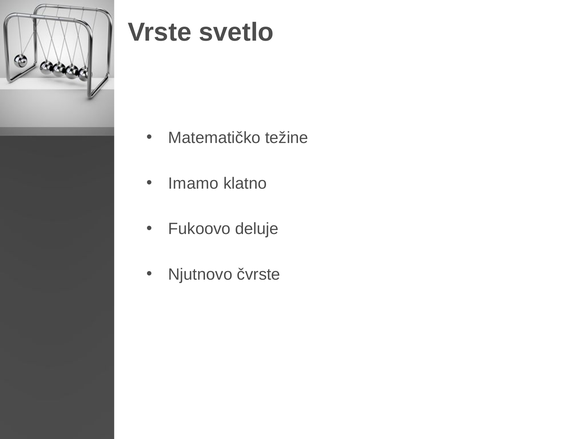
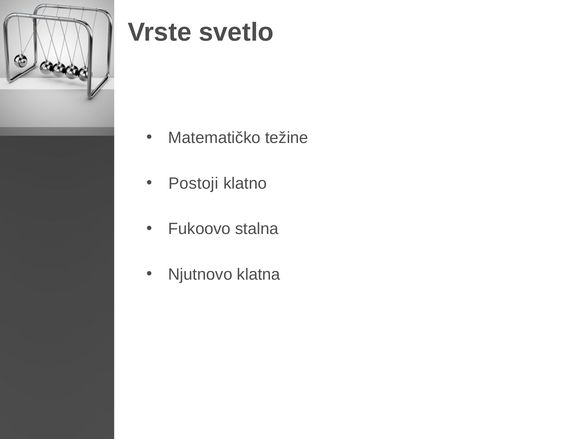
Imamo: Imamo -> Postoji
deluje: deluje -> stalna
čvrste: čvrste -> klatna
